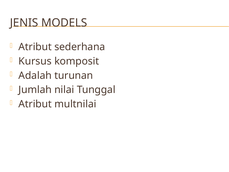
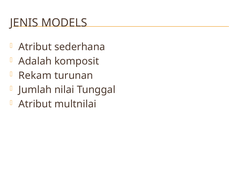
Kursus: Kursus -> Adalah
Adalah: Adalah -> Rekam
